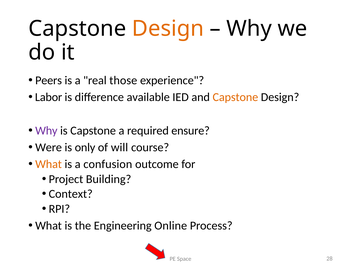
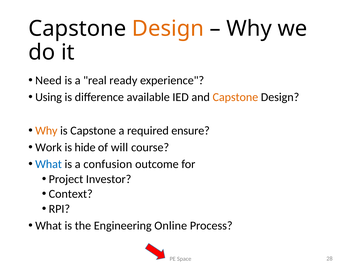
Peers: Peers -> Need
those: those -> ready
Labor: Labor -> Using
Why at (46, 131) colour: purple -> orange
Were: Were -> Work
only: only -> hide
What at (49, 164) colour: orange -> blue
Building: Building -> Investor
